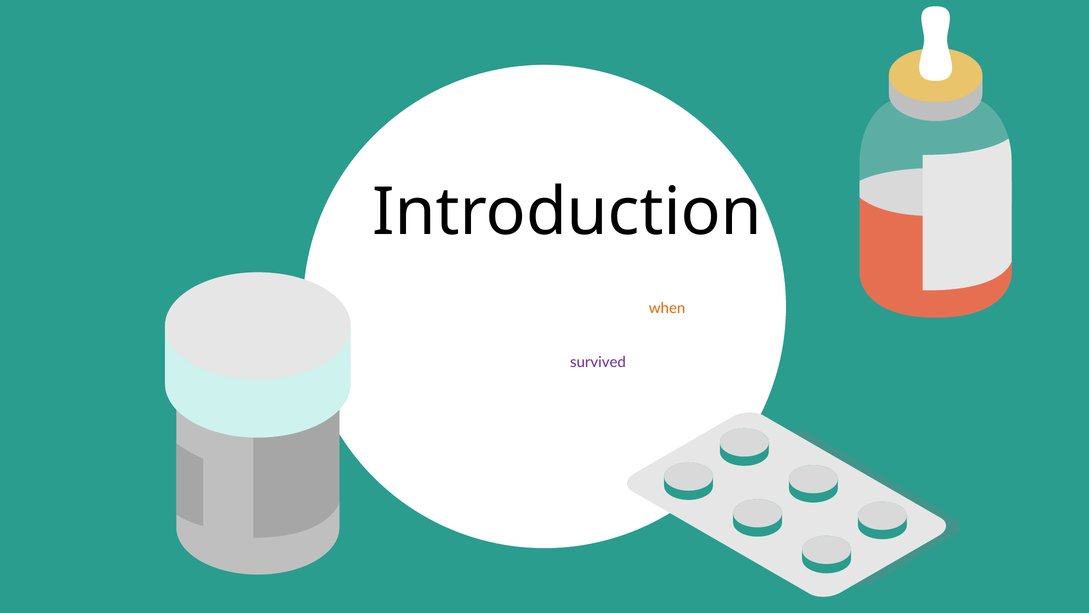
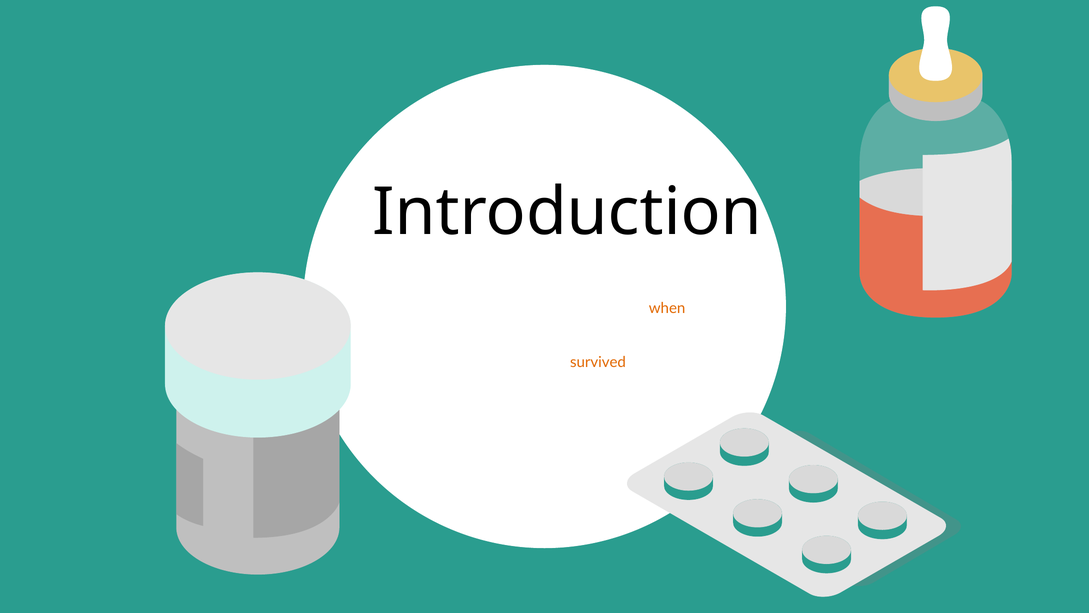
survived colour: purple -> orange
